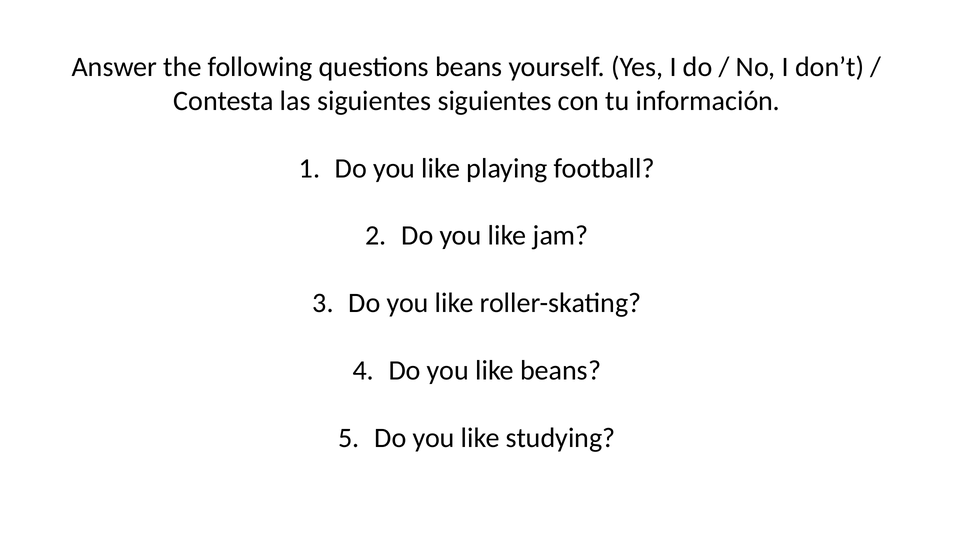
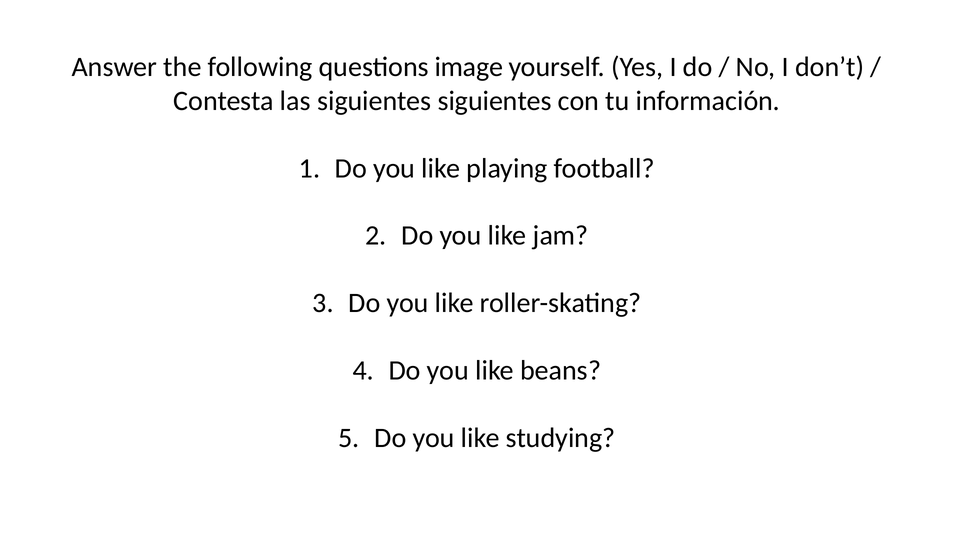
questions beans: beans -> image
